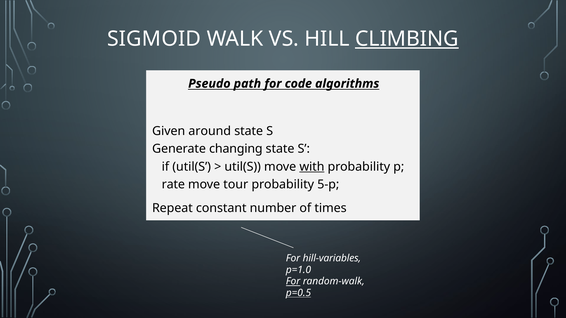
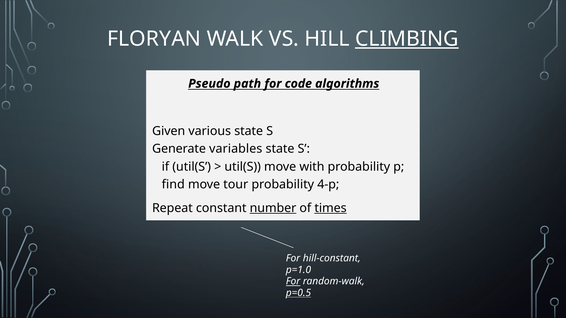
SIGMOID: SIGMOID -> FLORYAN
around: around -> various
changing: changing -> variables
with underline: present -> none
rate: rate -> find
5-p: 5-p -> 4-p
number underline: none -> present
times underline: none -> present
hill-variables: hill-variables -> hill-constant
